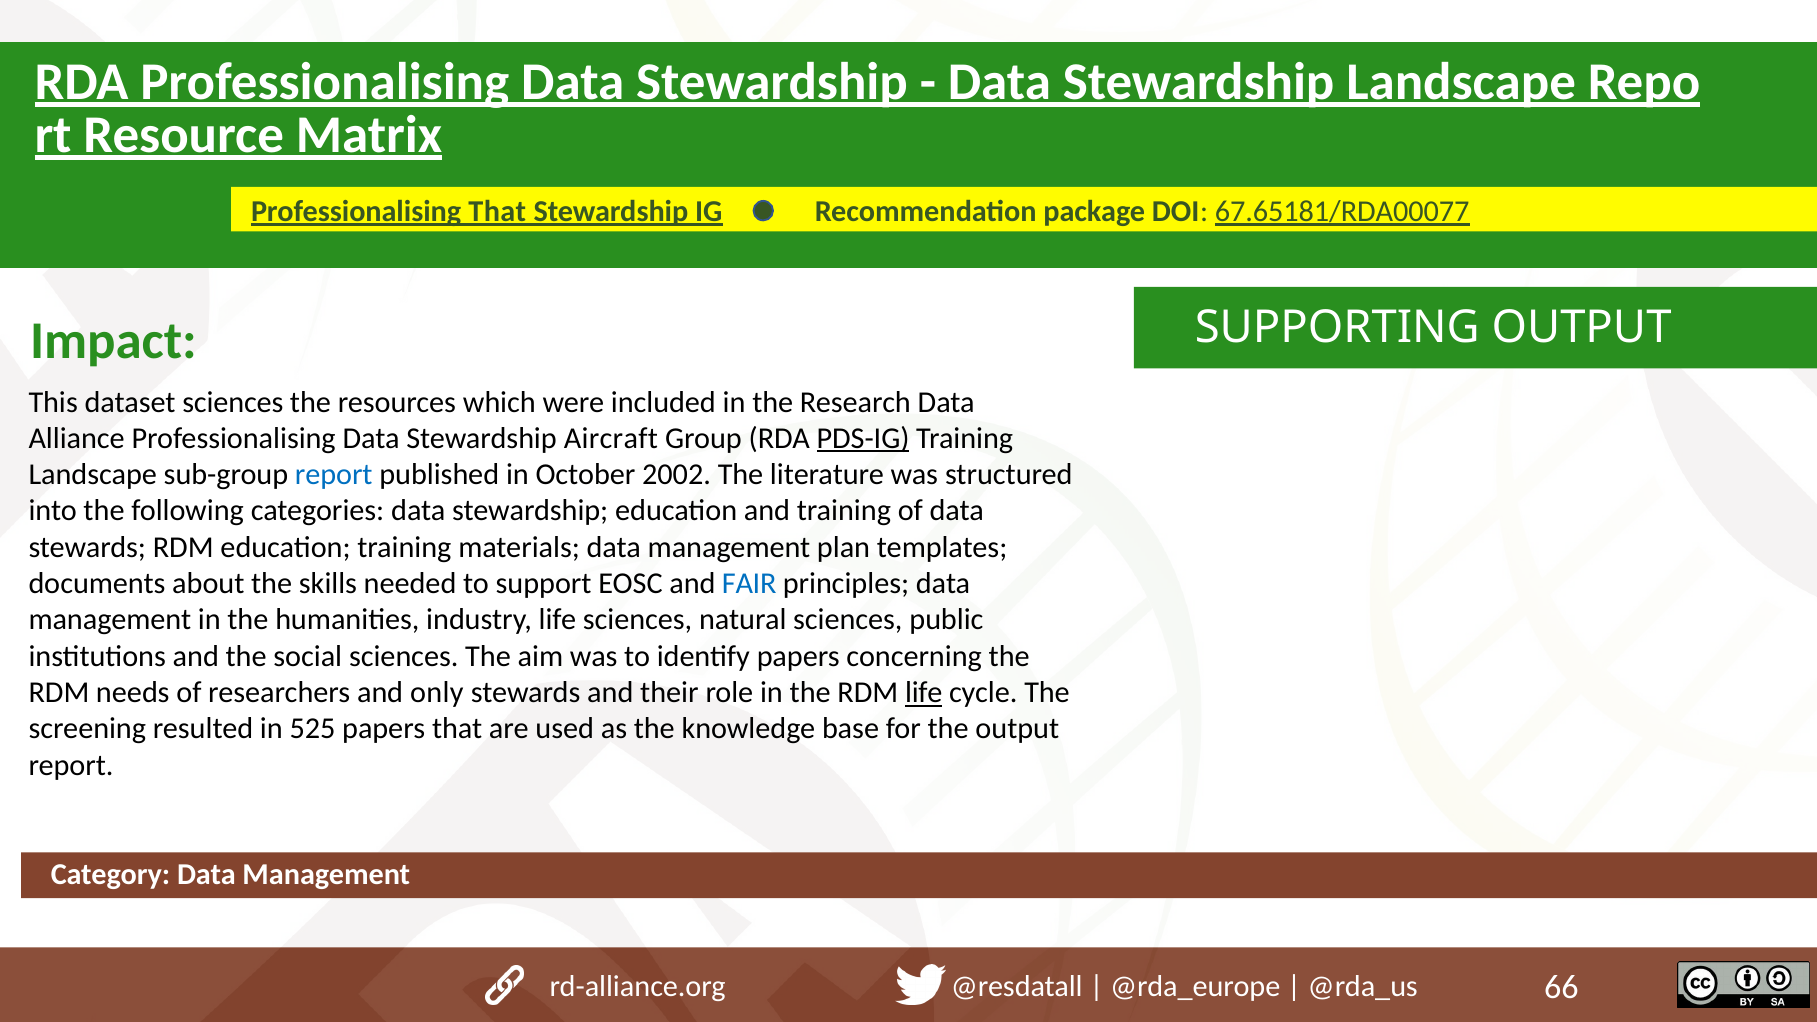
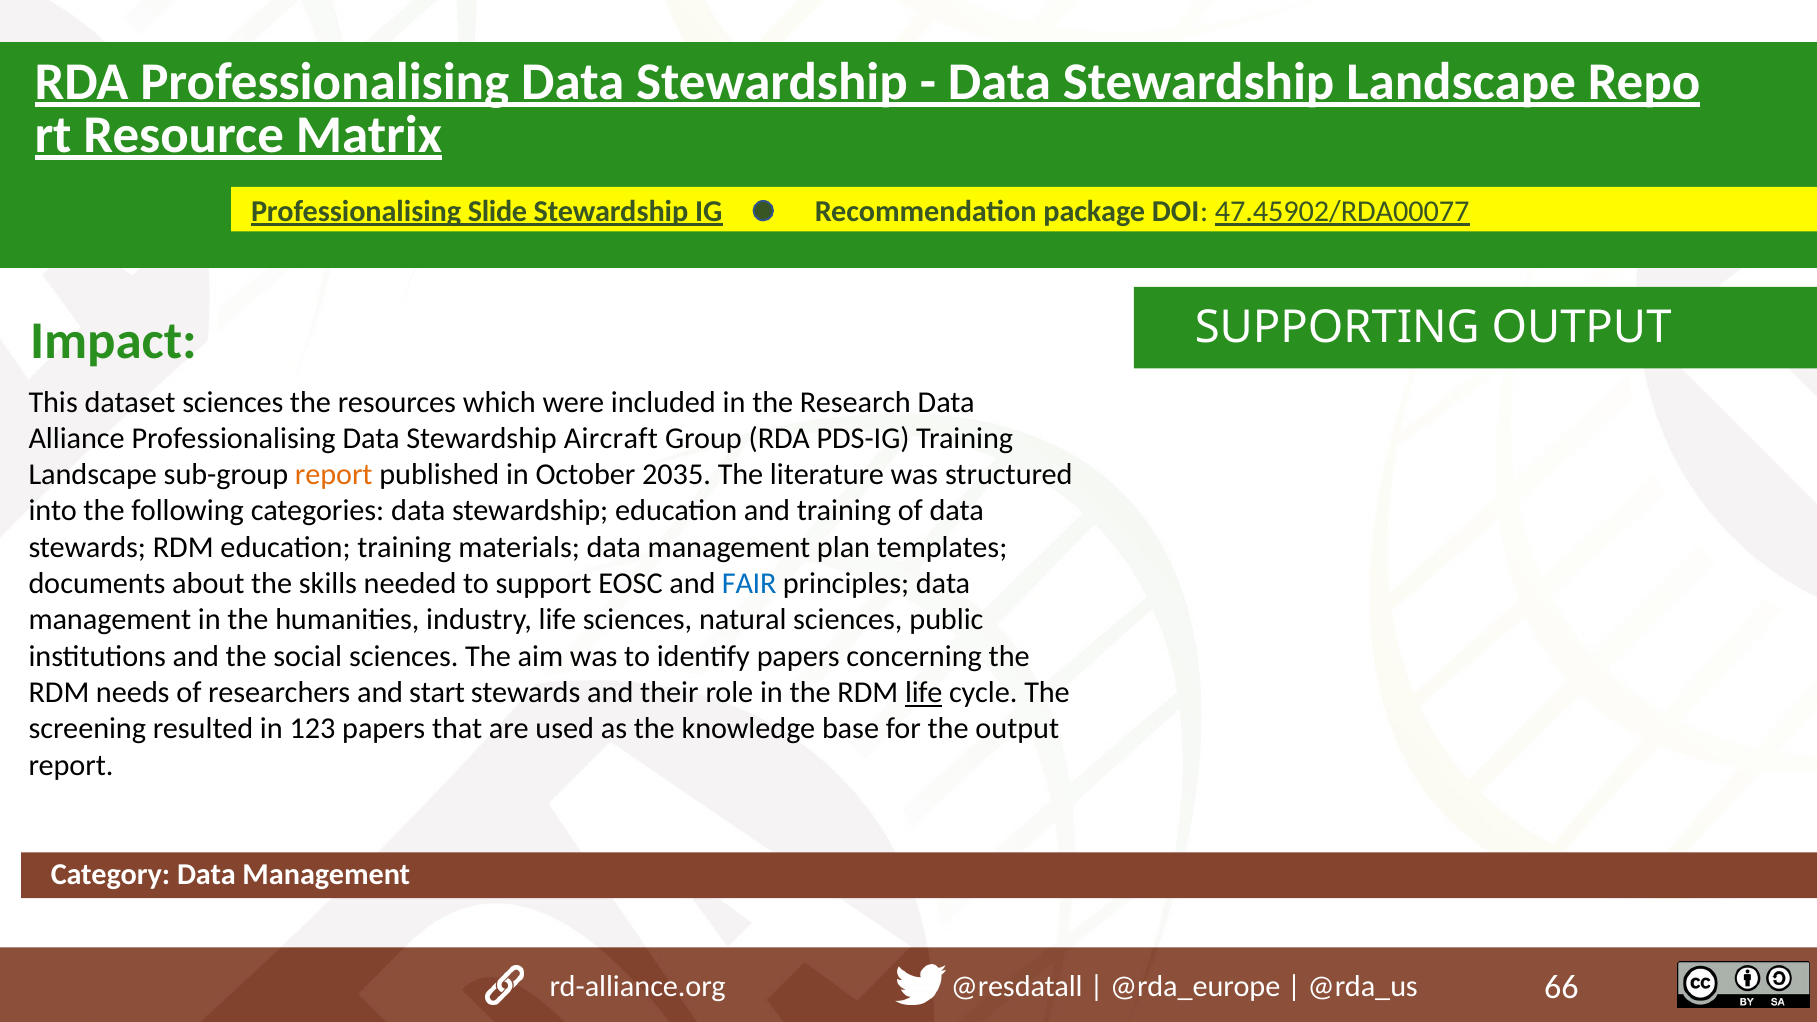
Professionalising That: That -> Slide
67.65181/RDA00077: 67.65181/RDA00077 -> 47.45902/RDA00077
PDS-IG underline: present -> none
report at (334, 475) colour: blue -> orange
2002: 2002 -> 2035
only: only -> start
525: 525 -> 123
